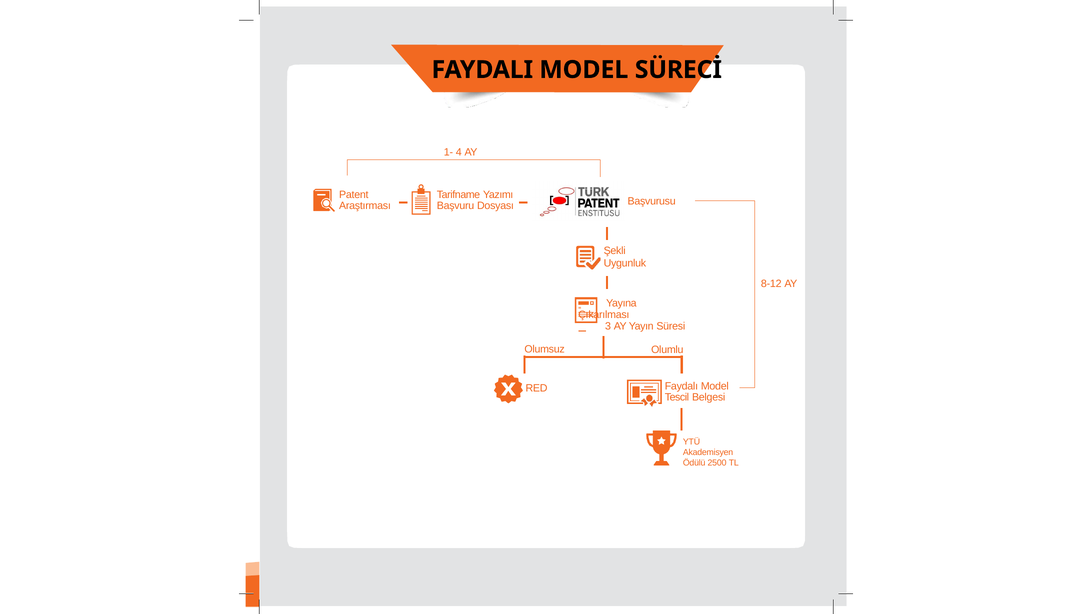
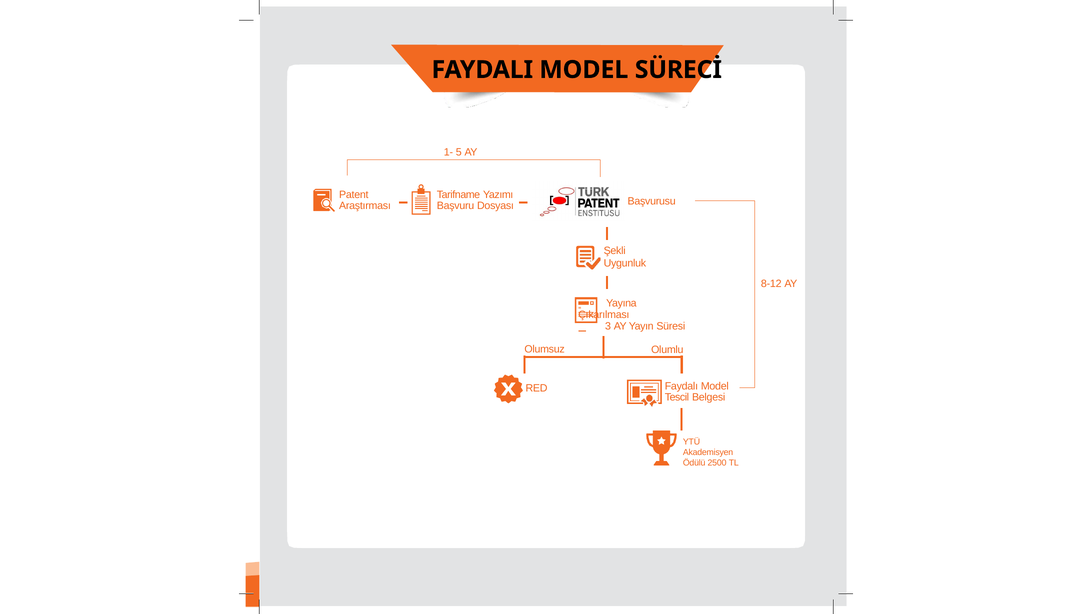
4: 4 -> 5
